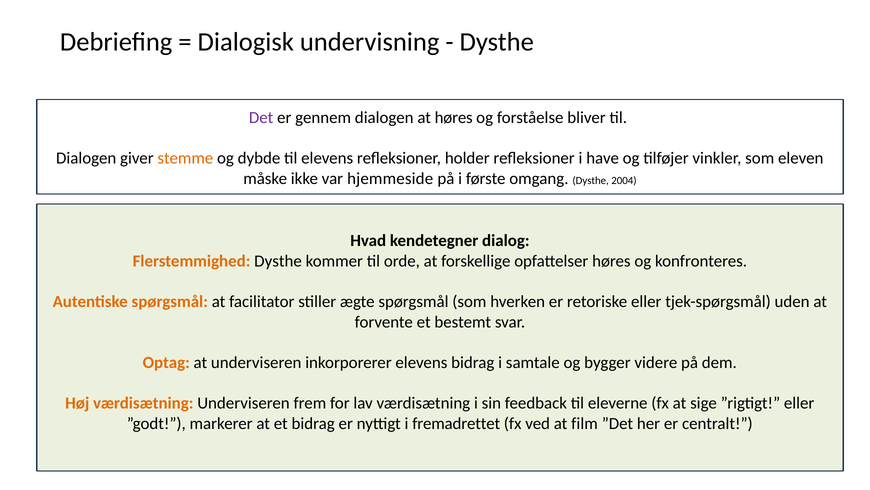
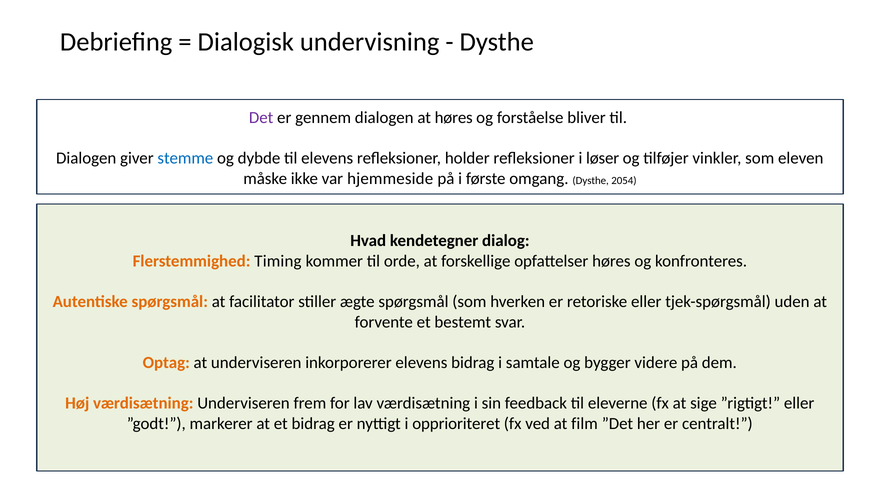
stemme colour: orange -> blue
have: have -> løser
2004: 2004 -> 2054
Flerstemmighed Dysthe: Dysthe -> Timing
fremadrettet: fremadrettet -> opprioriteret
